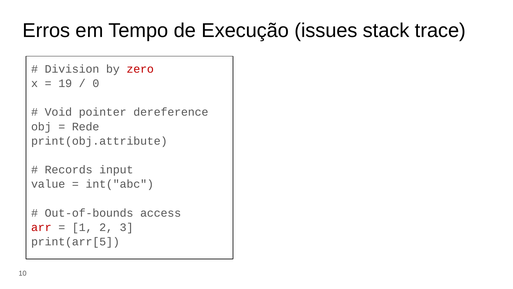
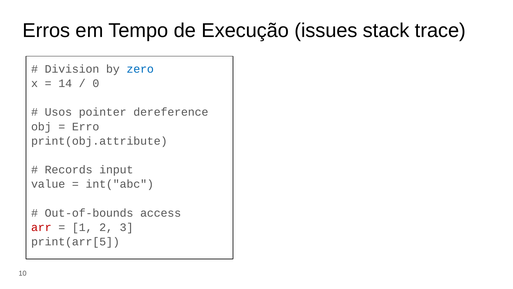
zero colour: red -> blue
19: 19 -> 14
Void: Void -> Usos
Rede: Rede -> Erro
